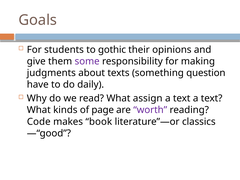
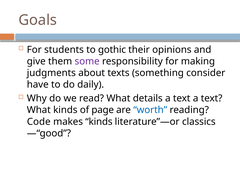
question: question -> consider
assign: assign -> details
worth colour: purple -> blue
makes book: book -> kinds
